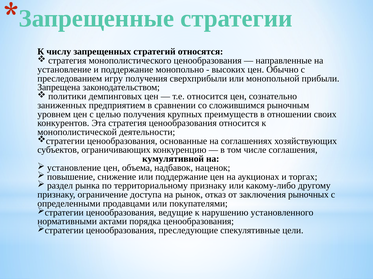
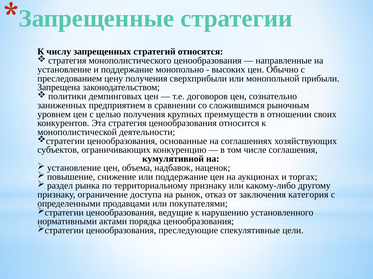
игру: игру -> цену
т.е относится: относится -> договоров
рыночных: рыночных -> категория
